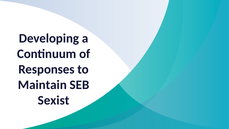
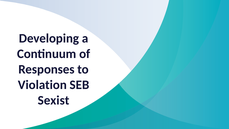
Maintain: Maintain -> Violation
